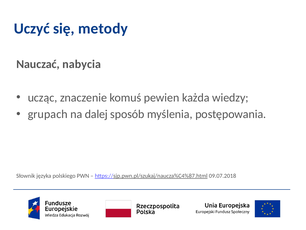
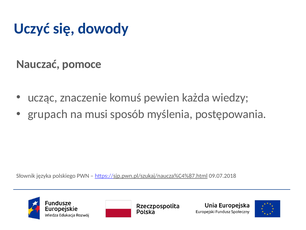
metody: metody -> dowody
nabycia: nabycia -> pomoce
dalej: dalej -> musi
